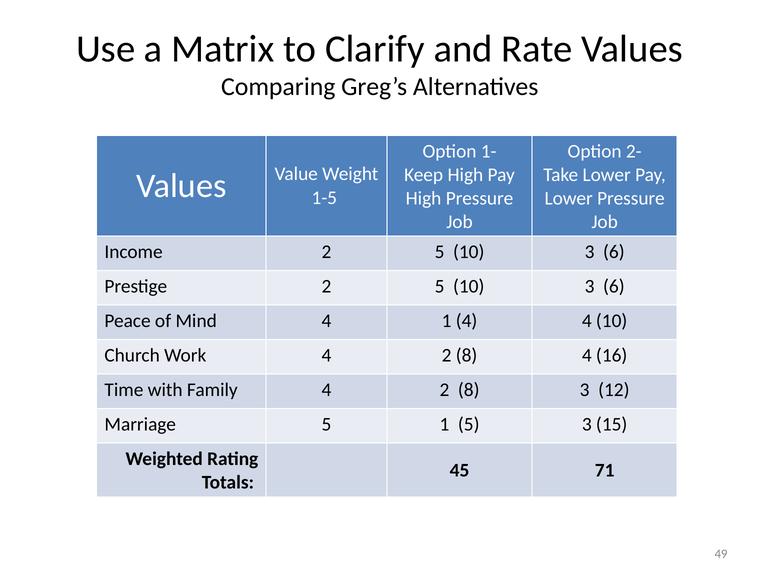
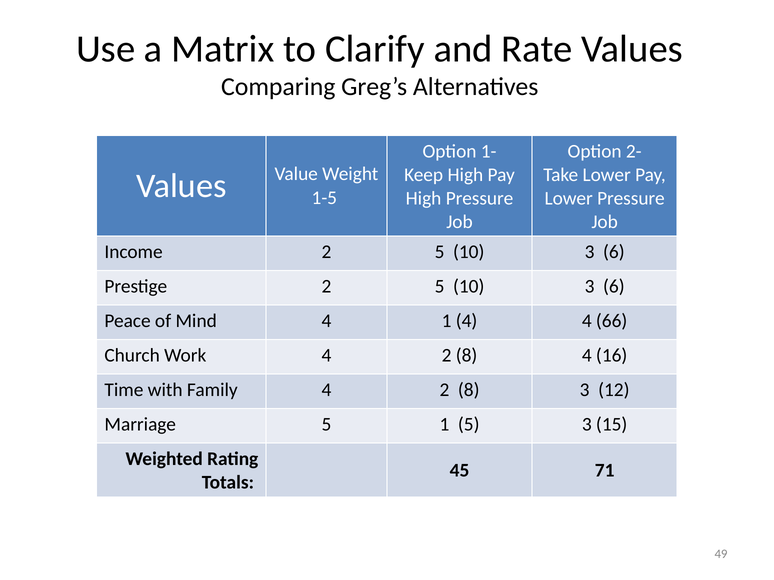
4 10: 10 -> 66
